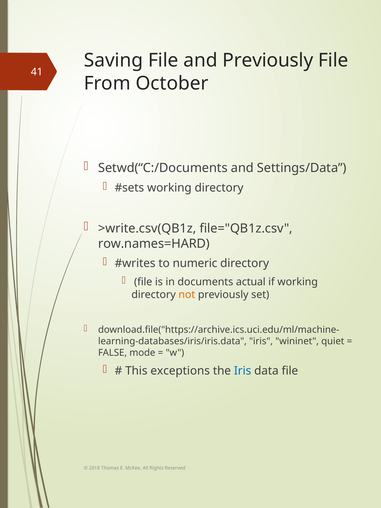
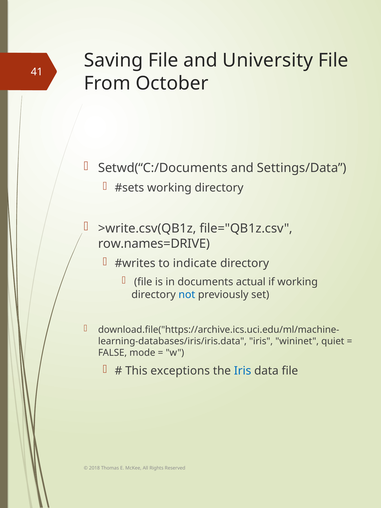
and Previously: Previously -> University
row.names=HARD: row.names=HARD -> row.names=DRIVE
numeric: numeric -> indicate
not colour: orange -> blue
